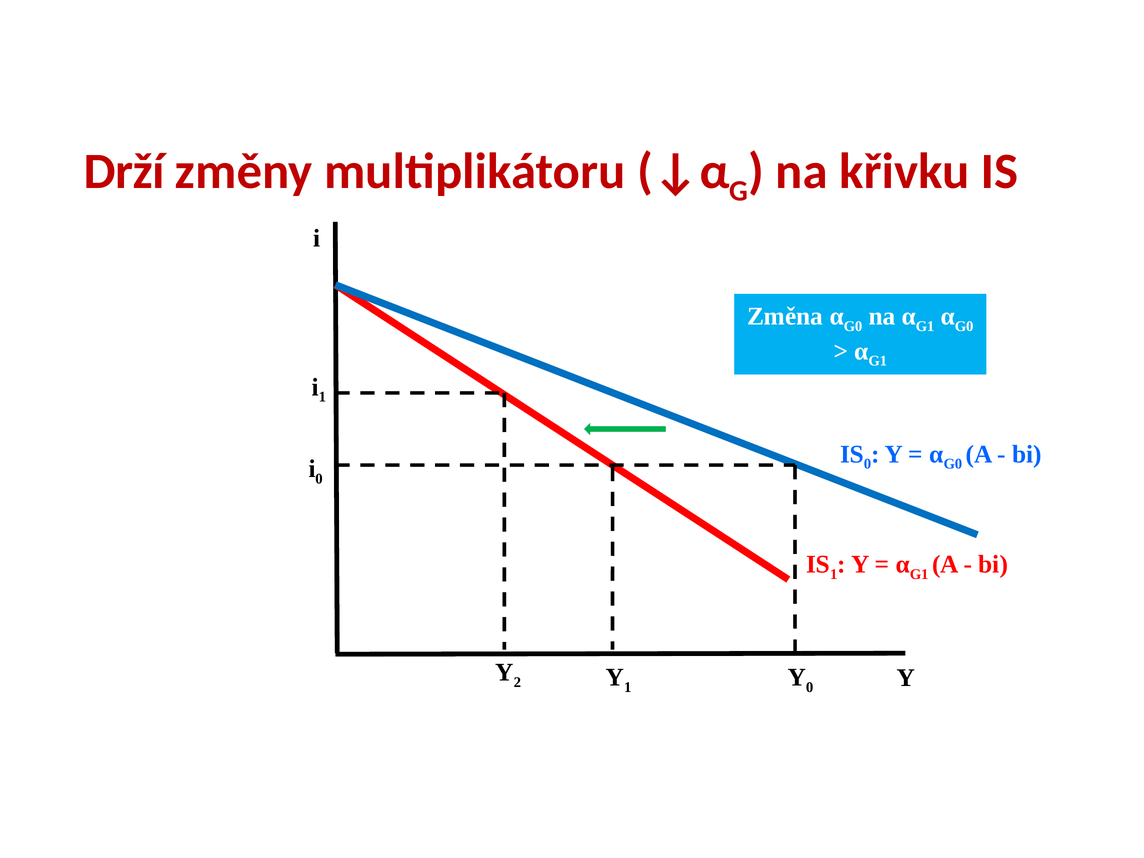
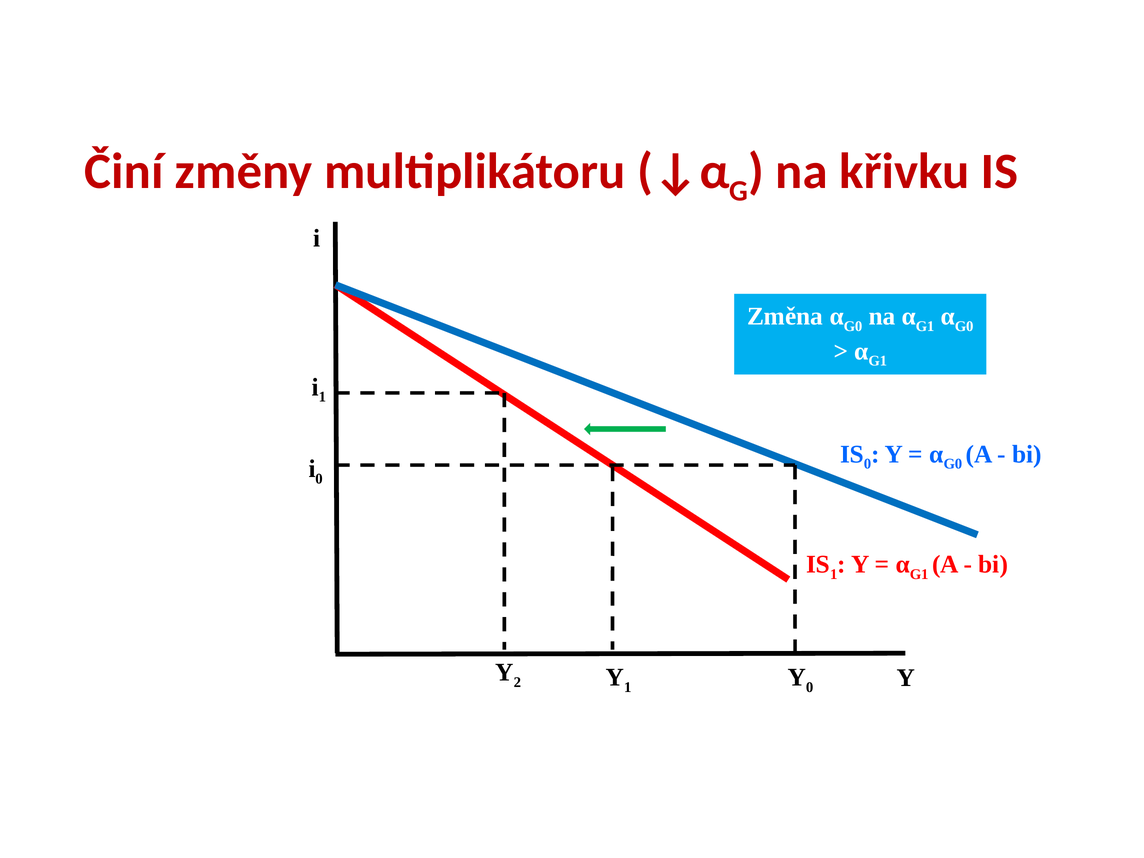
Drží: Drží -> Činí
